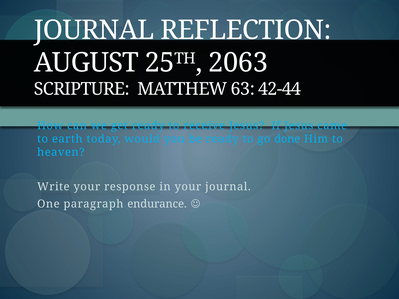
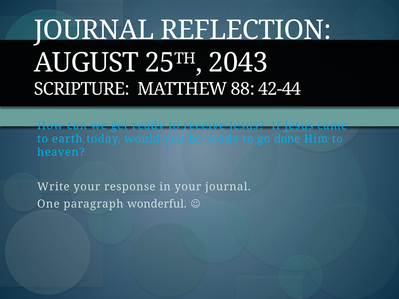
2063: 2063 -> 2043
63: 63 -> 88
endurance: endurance -> wonderful
